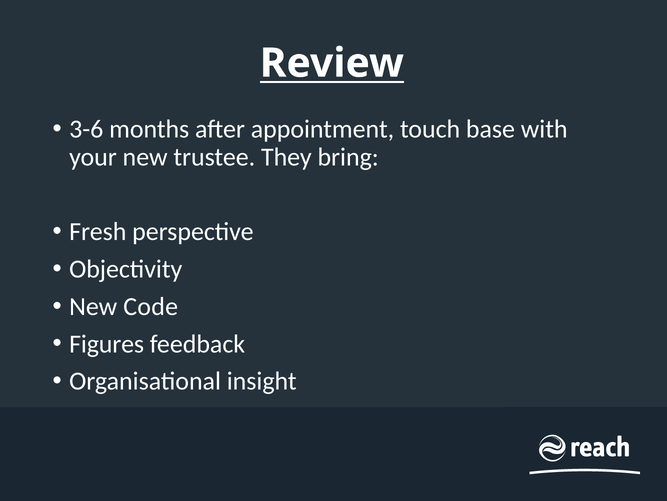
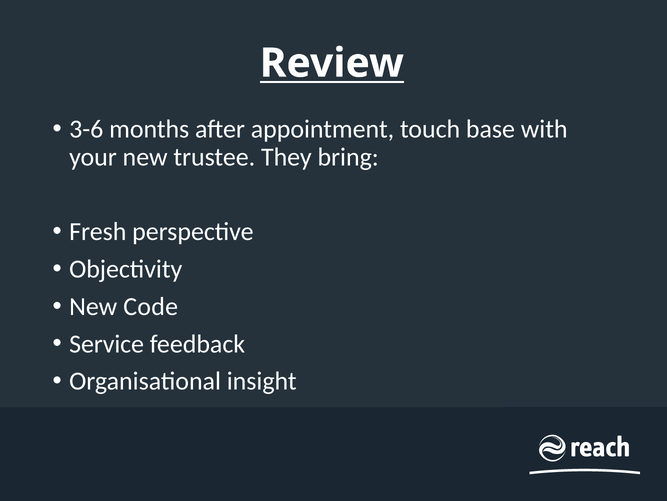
Figures: Figures -> Service
